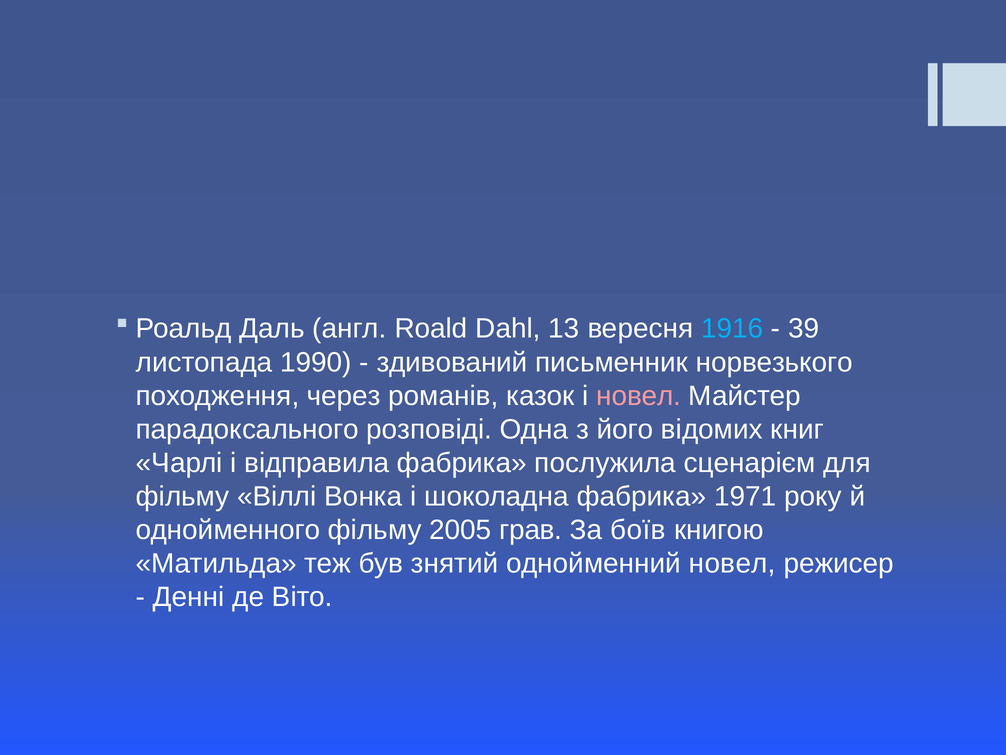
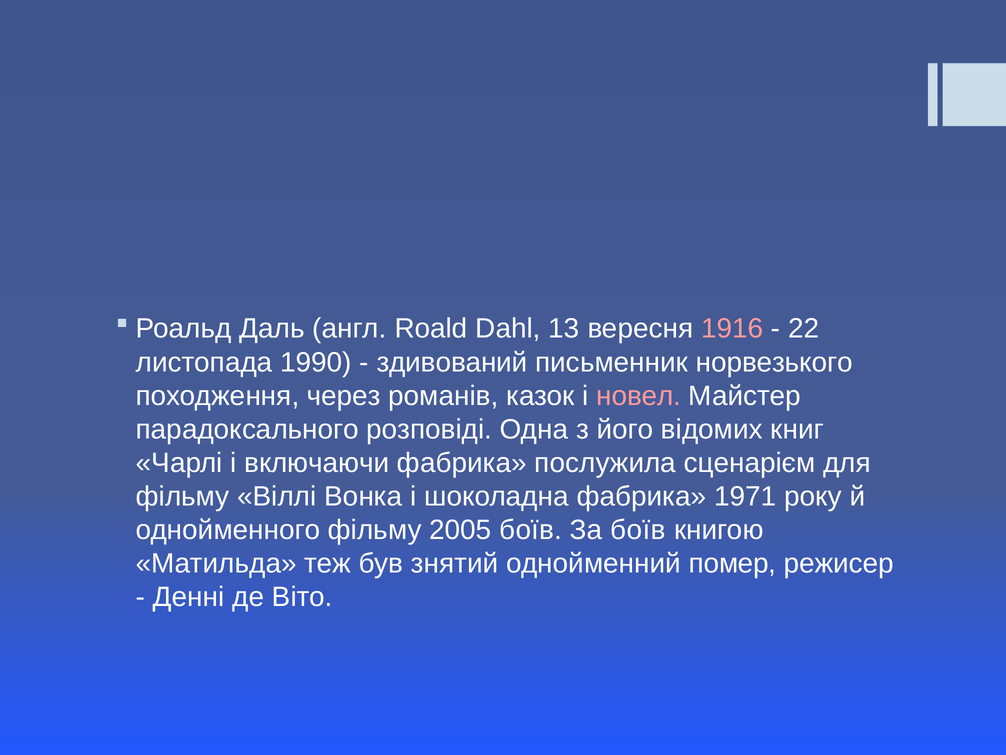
1916 colour: light blue -> pink
39: 39 -> 22
відправила: відправила -> включаючи
2005 грав: грав -> боїв
однойменний новел: новел -> помер
